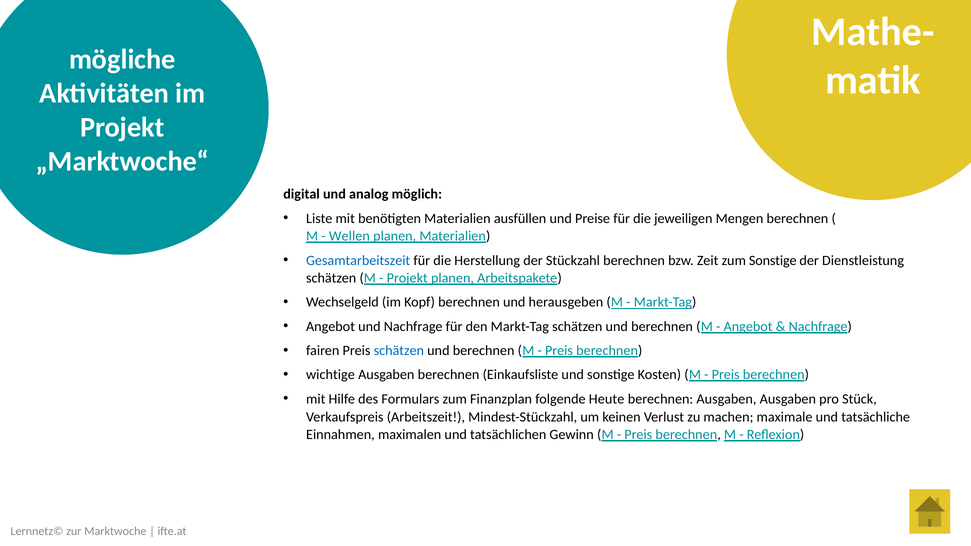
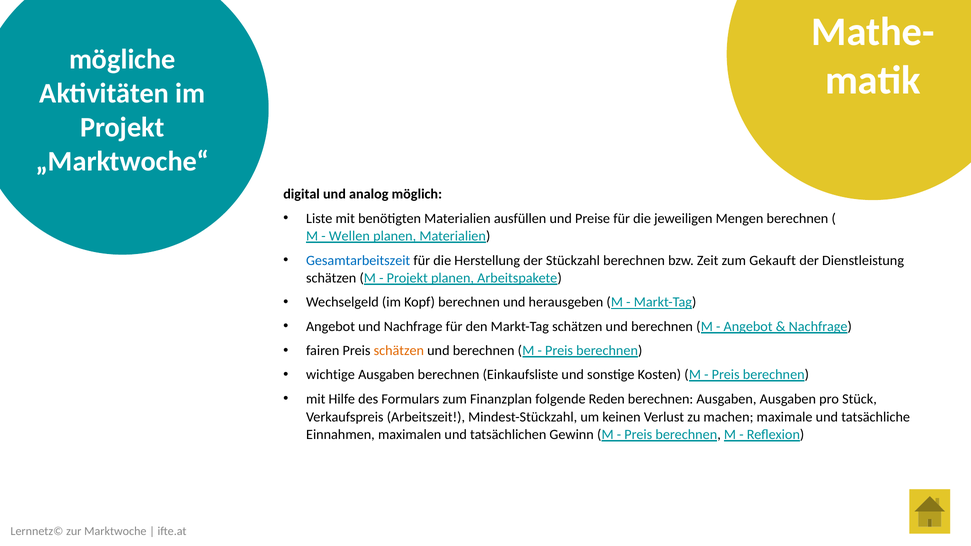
zum Sonstige: Sonstige -> Gekauft
schätzen at (399, 351) colour: blue -> orange
Heute: Heute -> Reden
